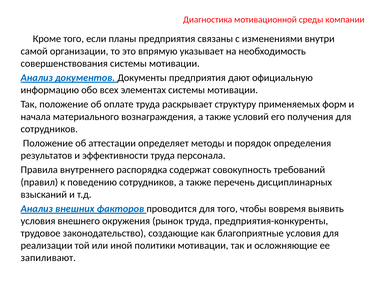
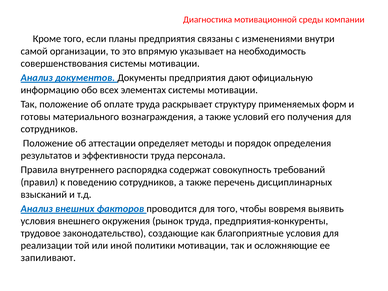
начала: начала -> готовы
